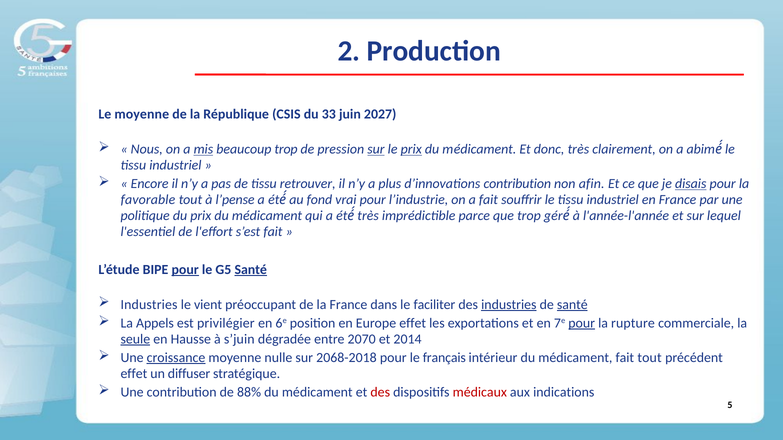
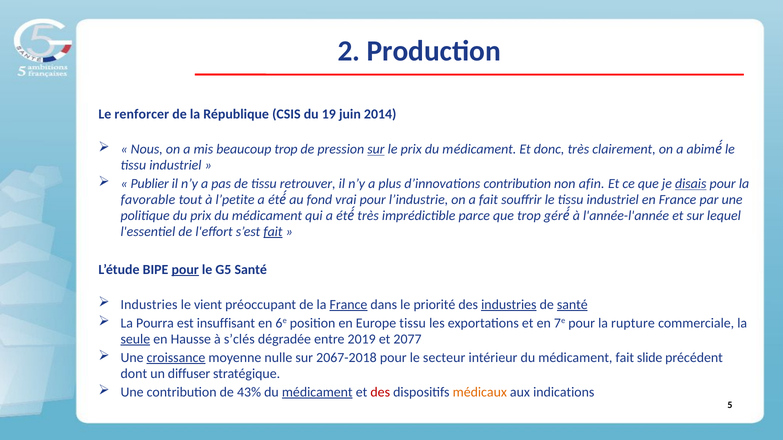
Le moyenne: moyenne -> renforcer
33: 33 -> 19
2027: 2027 -> 2014
mis underline: present -> none
prix at (411, 149) underline: present -> none
Encore: Encore -> Publier
l’pense: l’pense -> l’petite
fait at (273, 232) underline: none -> present
Santé at (251, 270) underline: present -> none
France at (348, 305) underline: none -> present
faciliter: faciliter -> priorité
Appels: Appels -> Pourra
privilégier: privilégier -> insuffisant
Europe effet: effet -> tissu
pour at (582, 323) underline: present -> none
s’juin: s’juin -> s’clés
2070: 2070 -> 2019
2014: 2014 -> 2077
2068-2018: 2068-2018 -> 2067-2018
français: français -> secteur
fait tout: tout -> slide
effet at (134, 374): effet -> dont
88%: 88% -> 43%
médicament at (317, 392) underline: none -> present
médicaux colour: red -> orange
